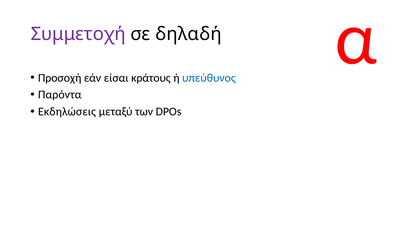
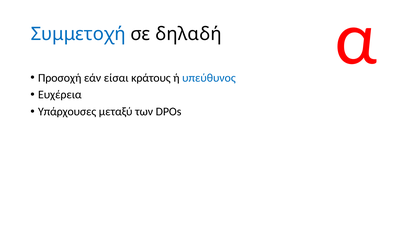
Συμμετοχή colour: purple -> blue
Παρόντα: Παρόντα -> Ευχέρεια
Εκδηλώσεις: Εκδηλώσεις -> Υπάρχουσες
